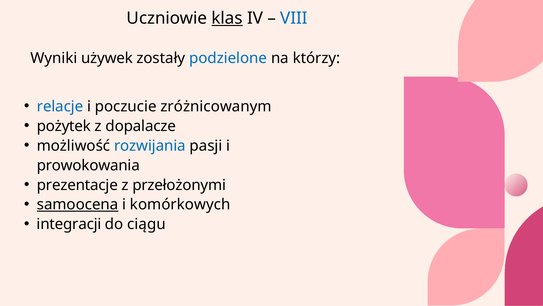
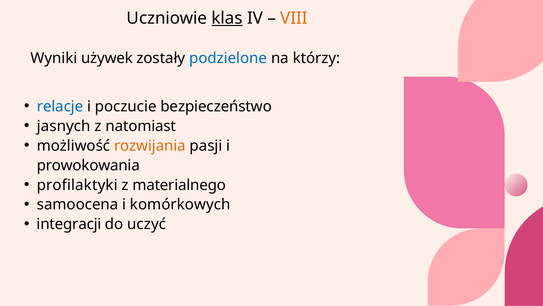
VIII colour: blue -> orange
zróżnicowanym: zróżnicowanym -> bezpieczeństwo
pożytek: pożytek -> jasnych
dopalacze: dopalacze -> natomiast
rozwijania colour: blue -> orange
prezentacje: prezentacje -> profilaktyki
przełożonymi: przełożonymi -> materialnego
samoocena underline: present -> none
ciągu: ciągu -> uczyć
